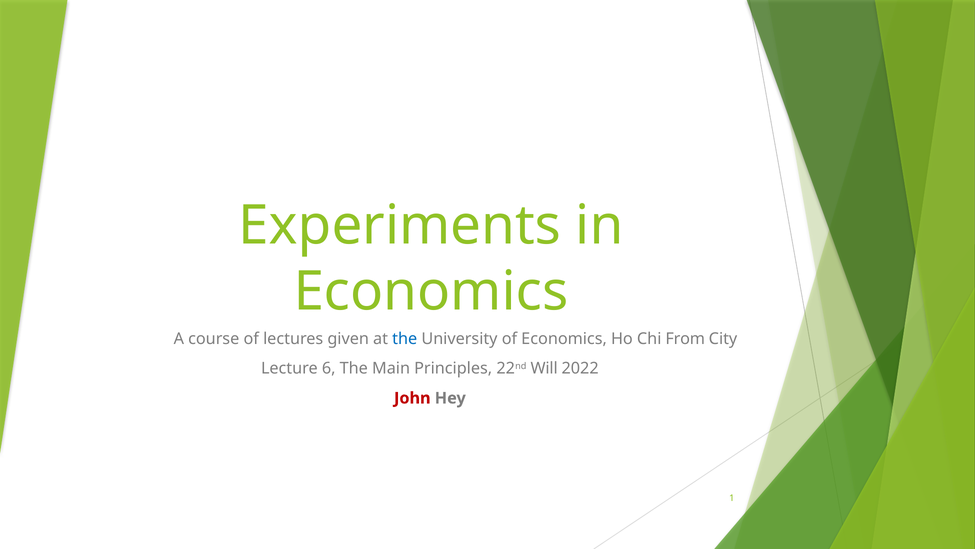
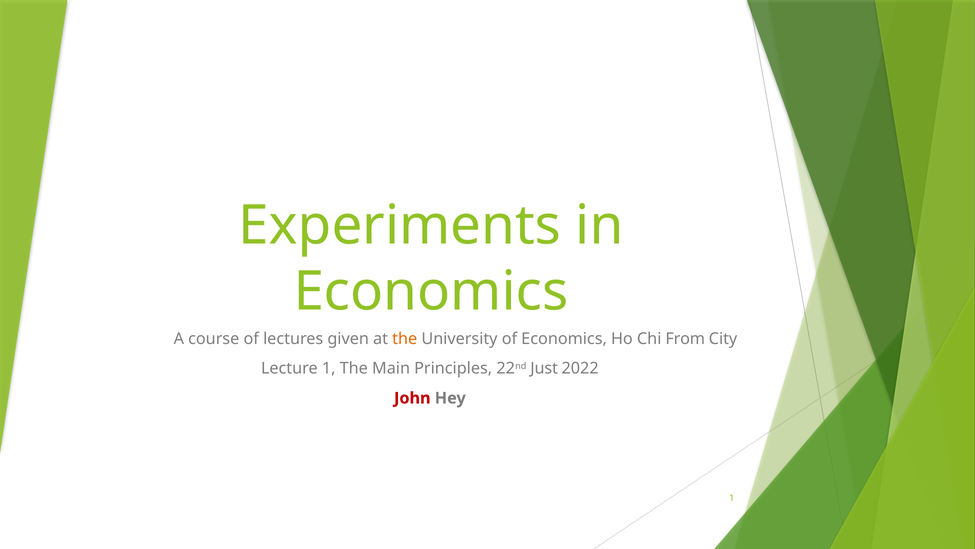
the at (405, 338) colour: blue -> orange
Lecture 6: 6 -> 1
Will: Will -> Just
